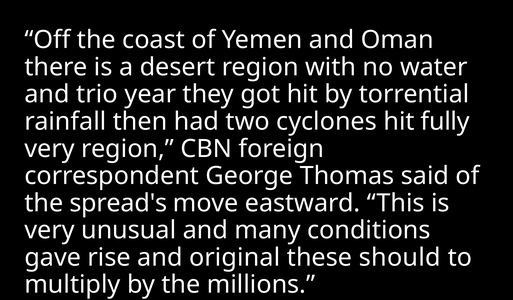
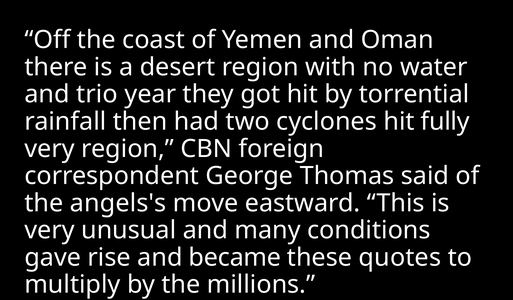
spread's: spread's -> angels's
original: original -> became
should: should -> quotes
